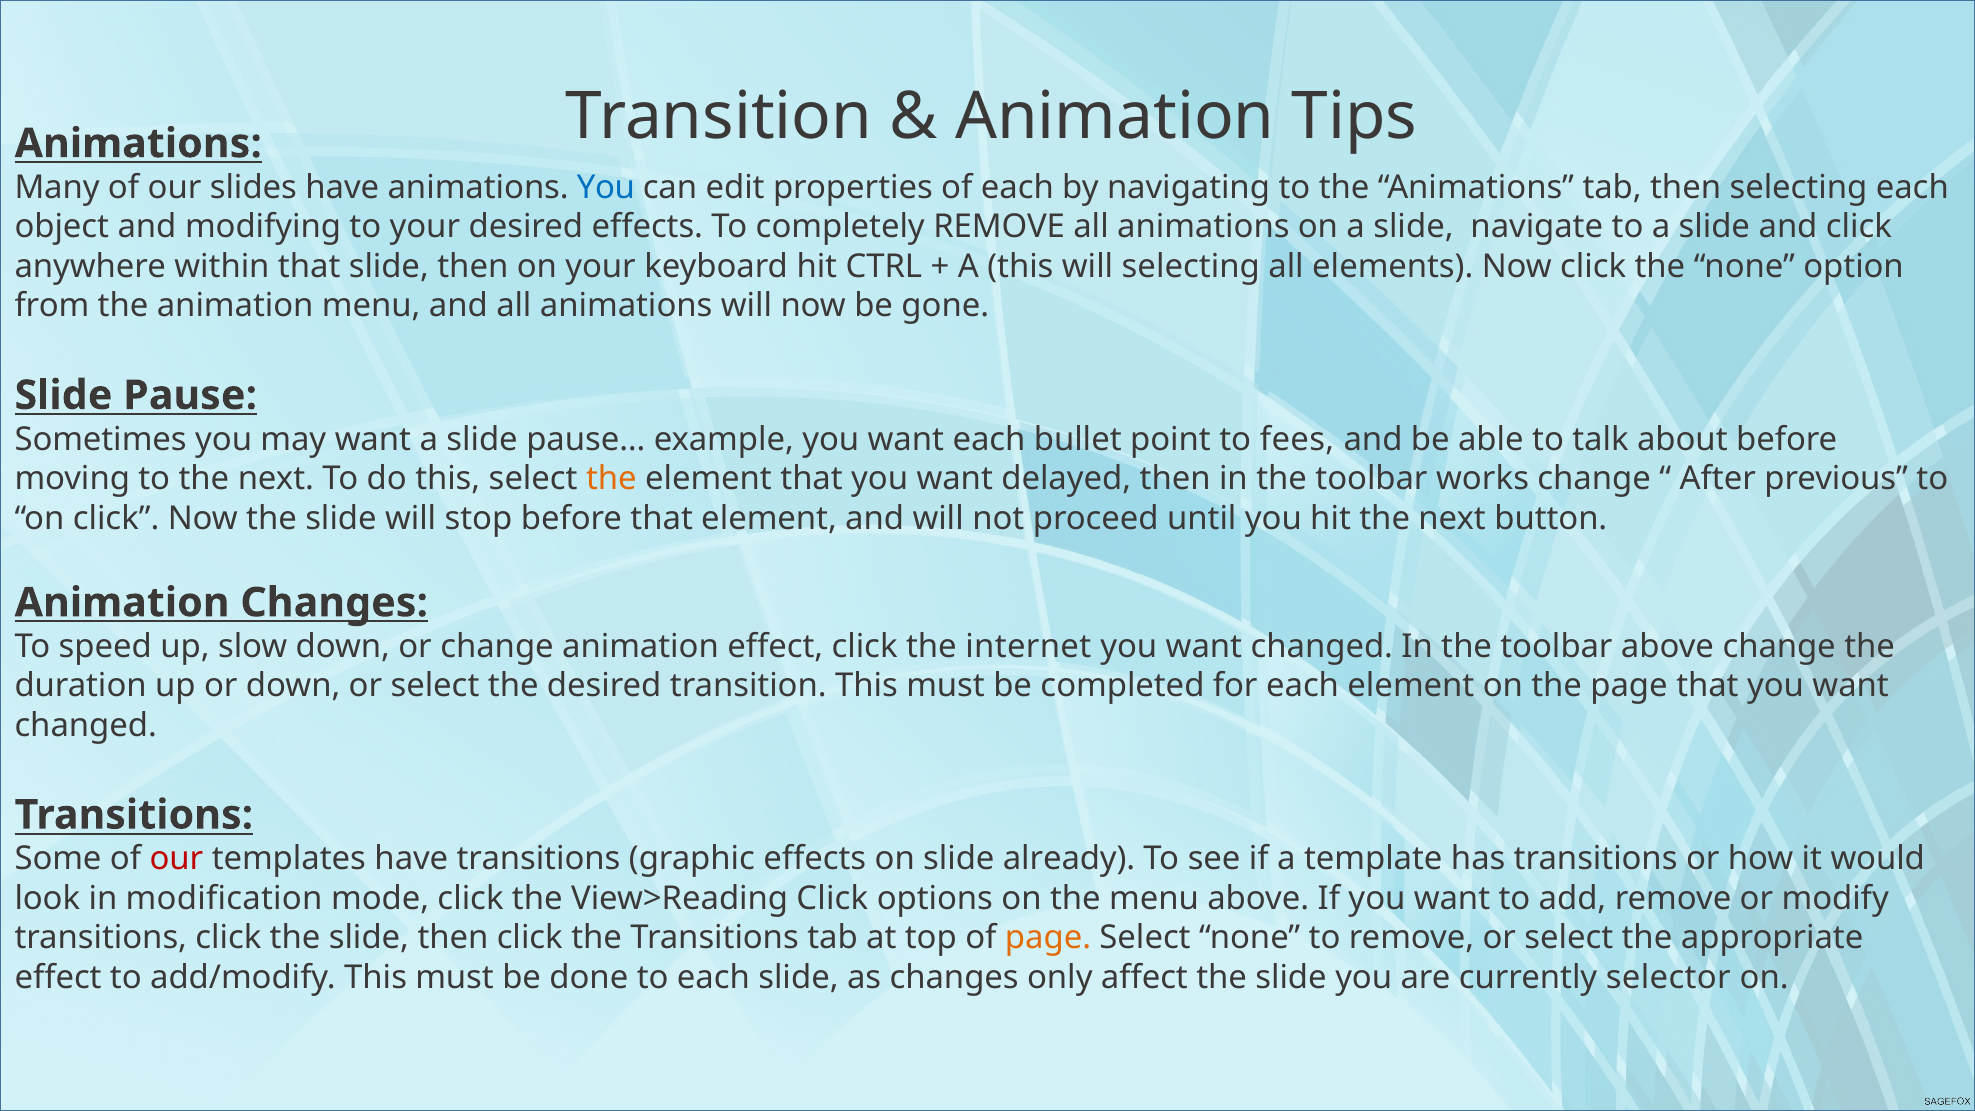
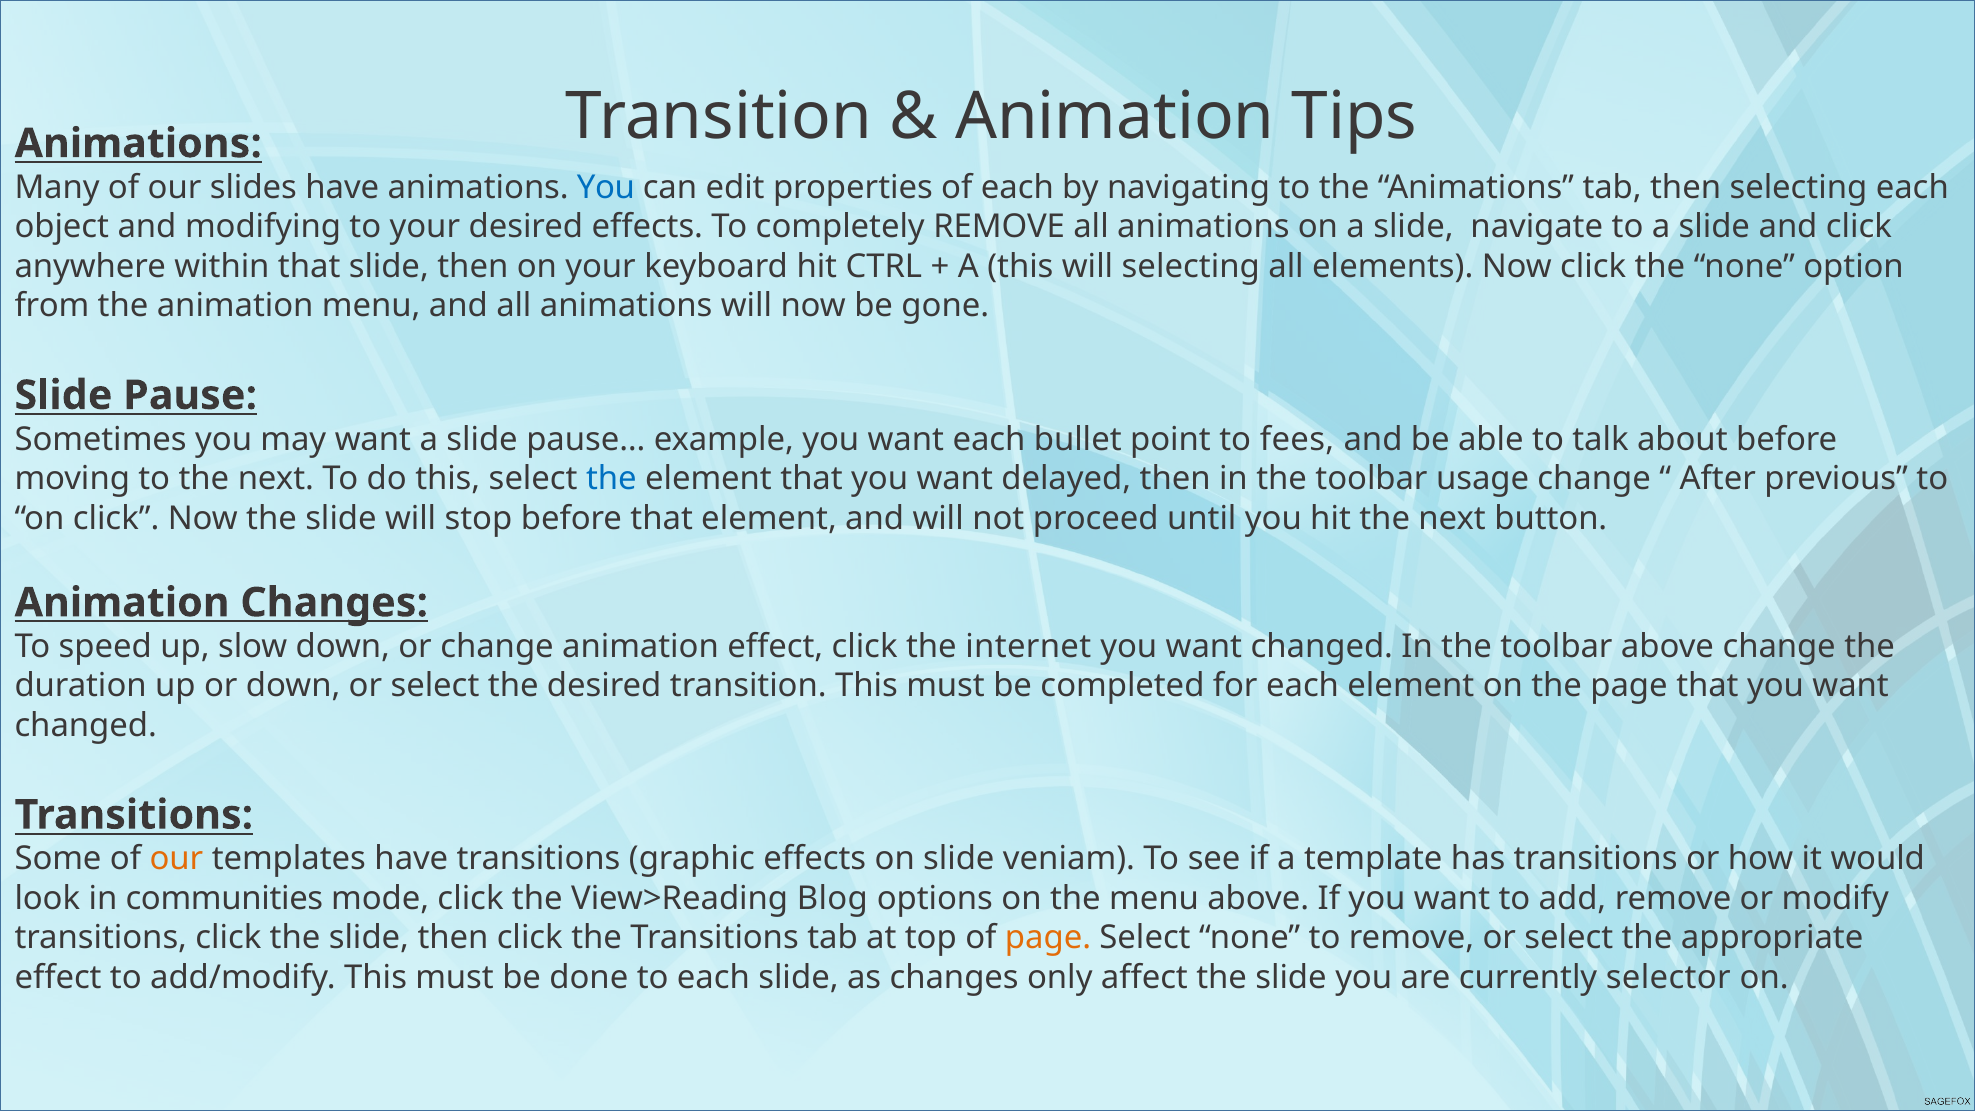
the at (611, 479) colour: orange -> blue
works: works -> usage
our at (176, 859) colour: red -> orange
already: already -> veniam
modification: modification -> communities
View>Reading Click: Click -> Blog
